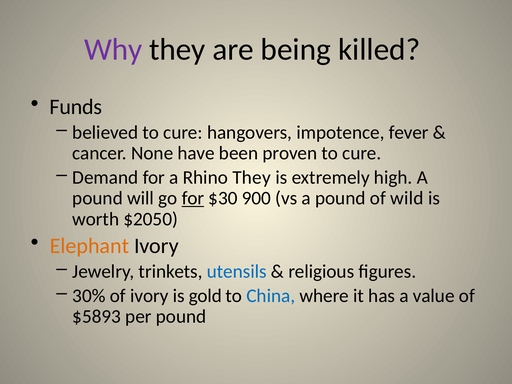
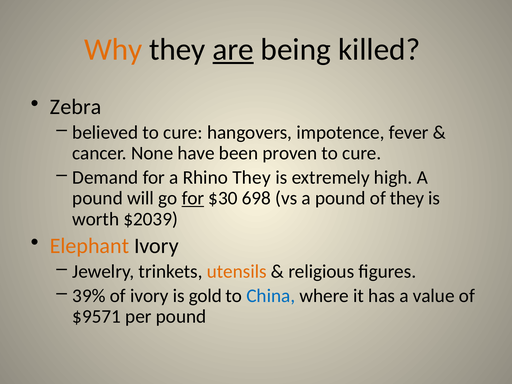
Why colour: purple -> orange
are underline: none -> present
Funds: Funds -> Zebra
900: 900 -> 698
of wild: wild -> they
$2050: $2050 -> $2039
utensils colour: blue -> orange
30%: 30% -> 39%
$5893: $5893 -> $9571
